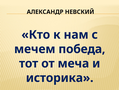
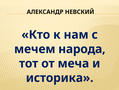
победа: победа -> народа
